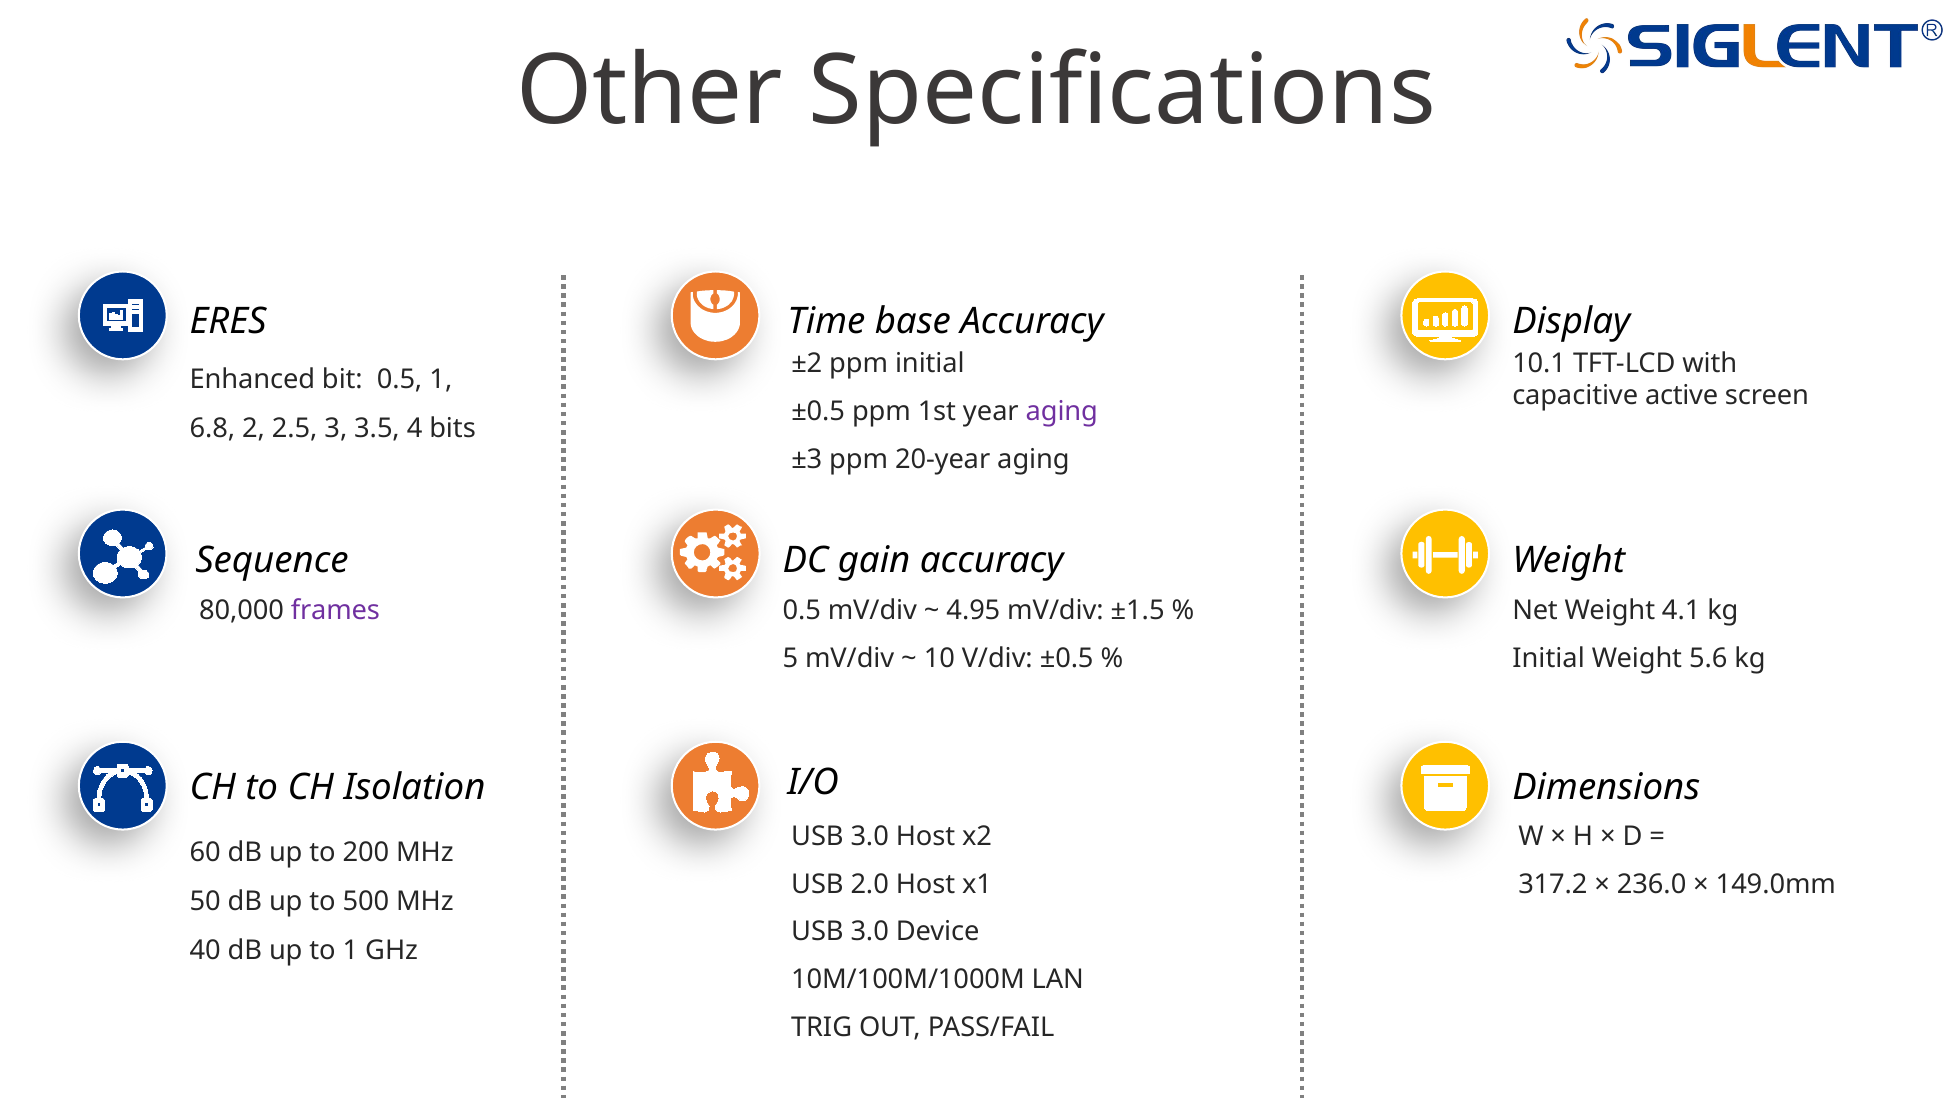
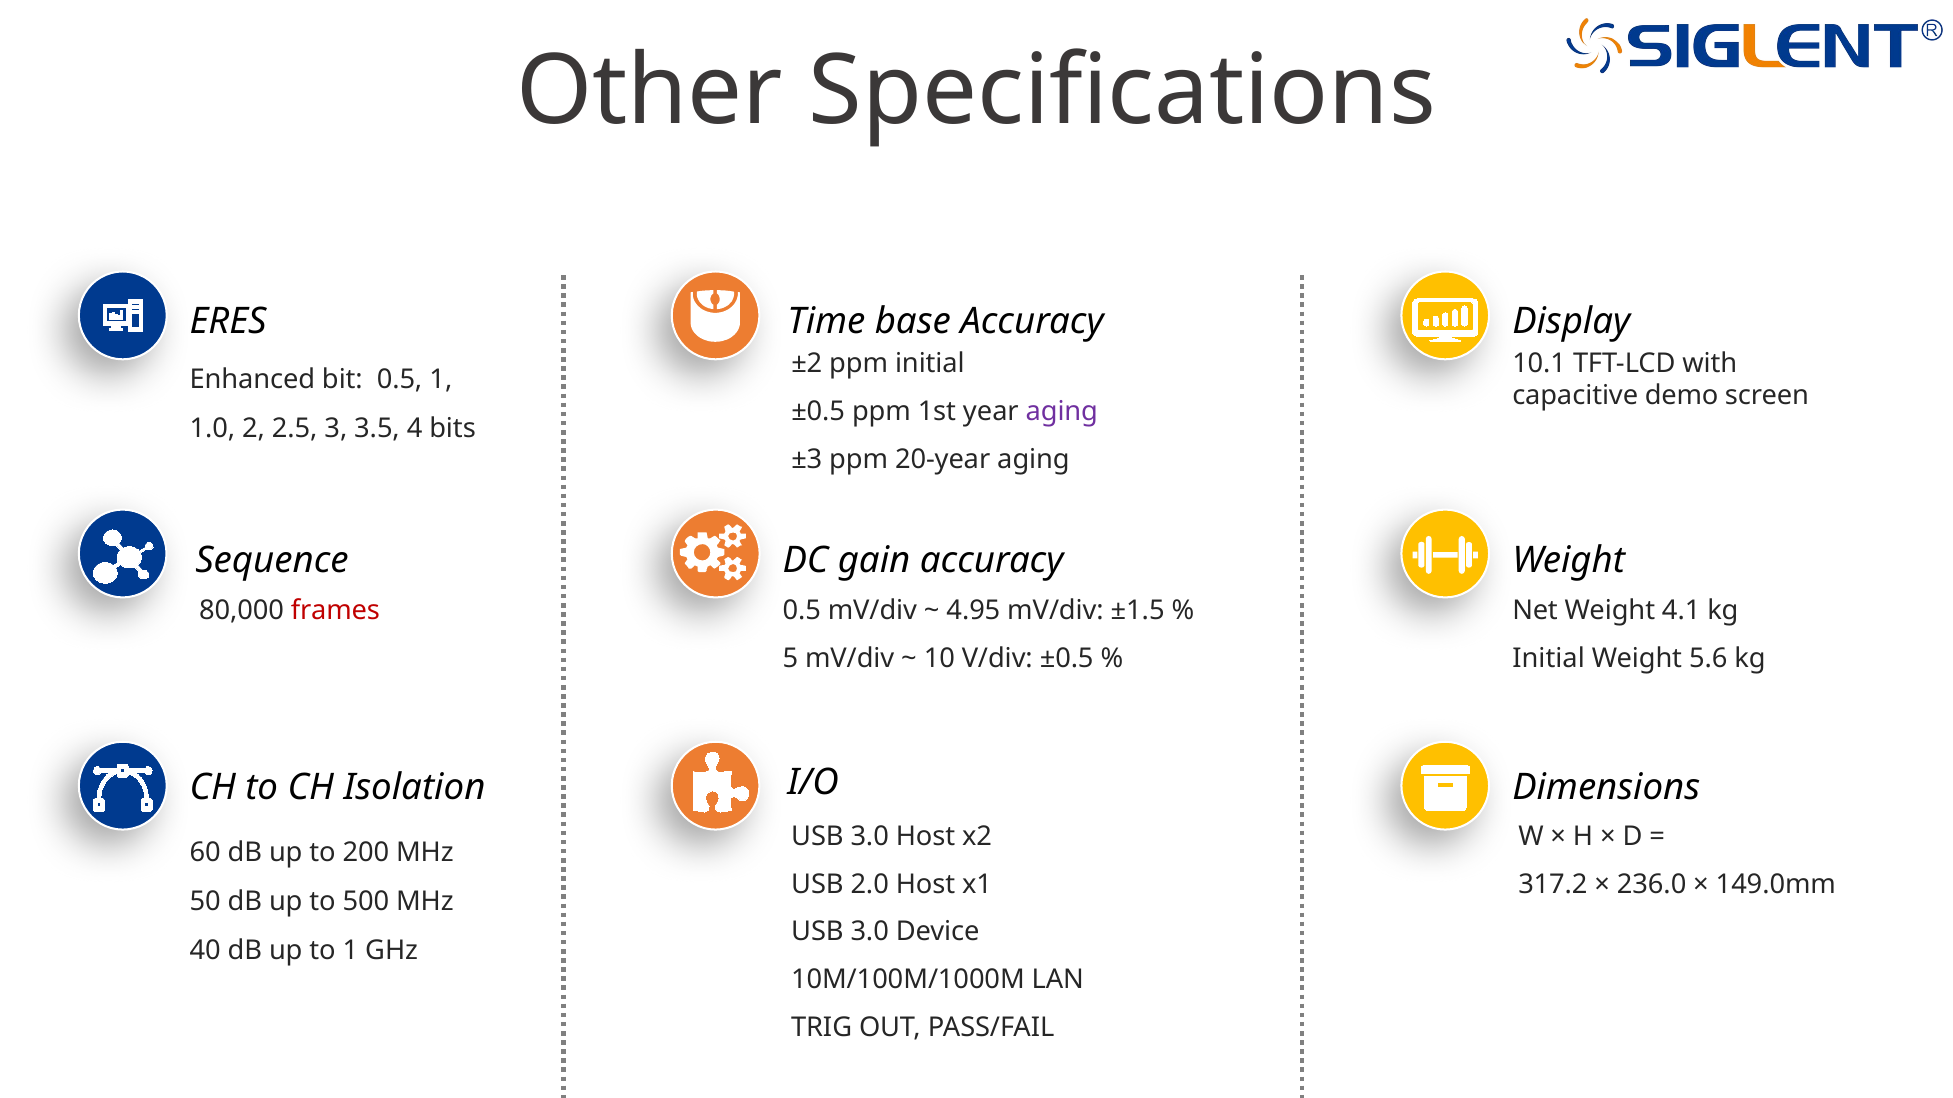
active: active -> demo
6.8: 6.8 -> 1.0
frames colour: purple -> red
